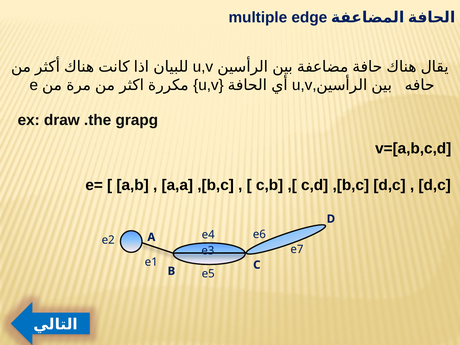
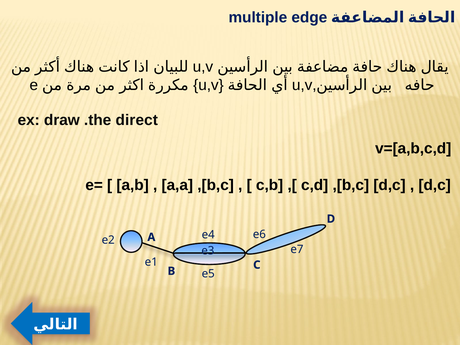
grapg: grapg -> direct
